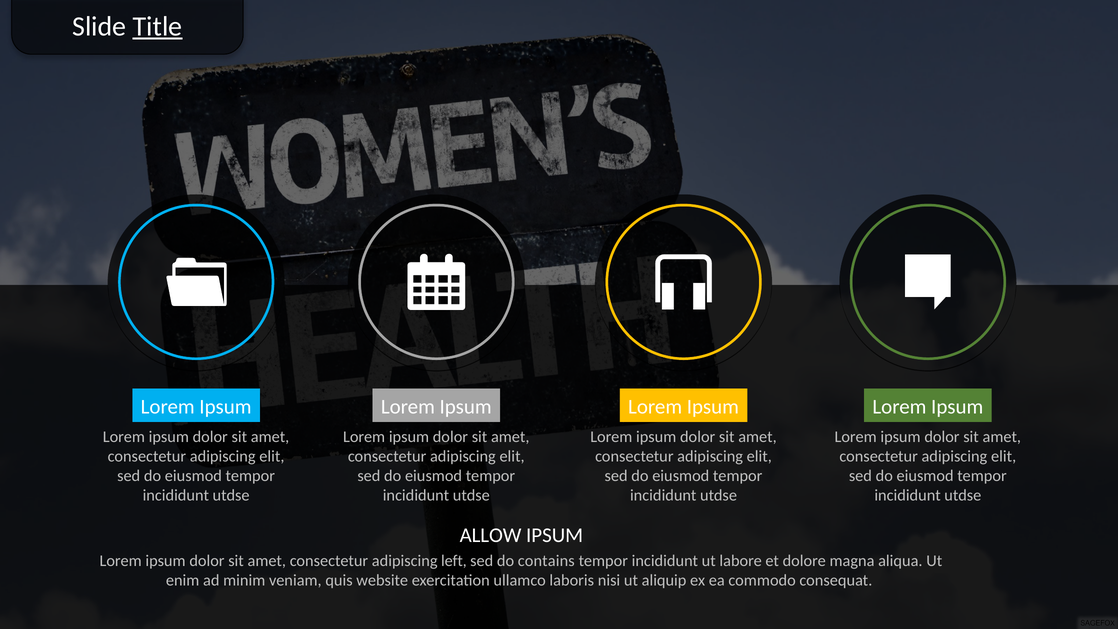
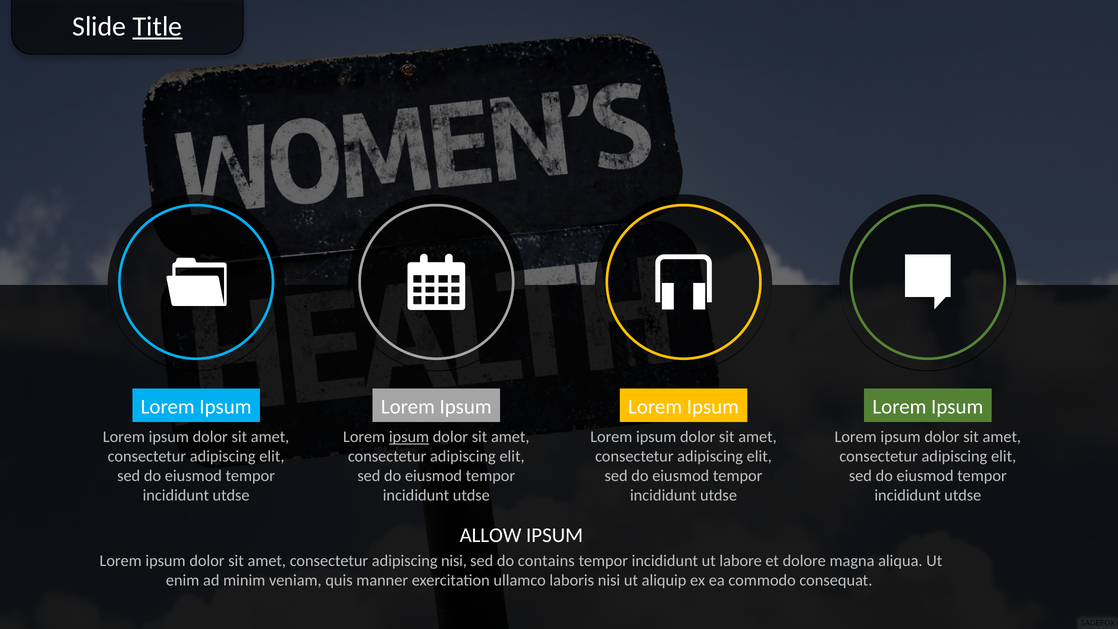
ipsum at (409, 437) underline: none -> present
adipiscing left: left -> nisi
website: website -> manner
